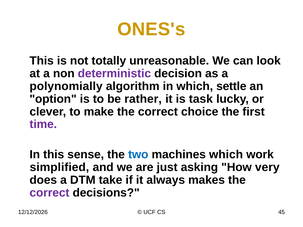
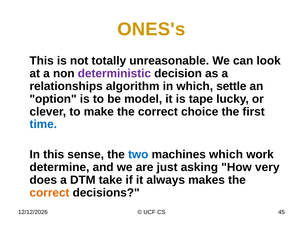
polynomially: polynomially -> relationships
rather: rather -> model
task: task -> tape
time colour: purple -> blue
simplified: simplified -> determine
correct at (49, 193) colour: purple -> orange
